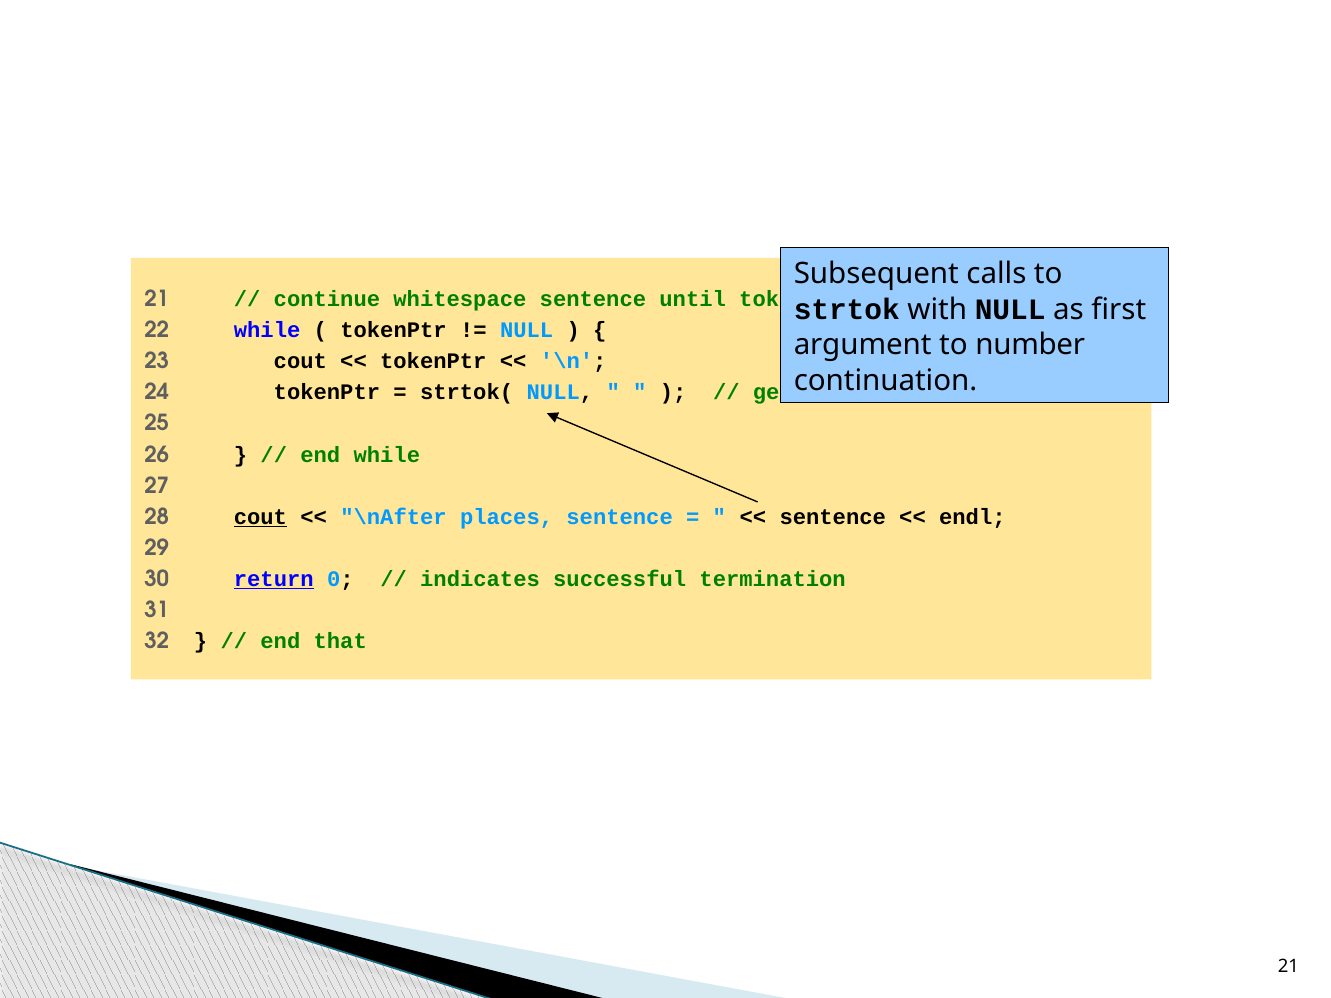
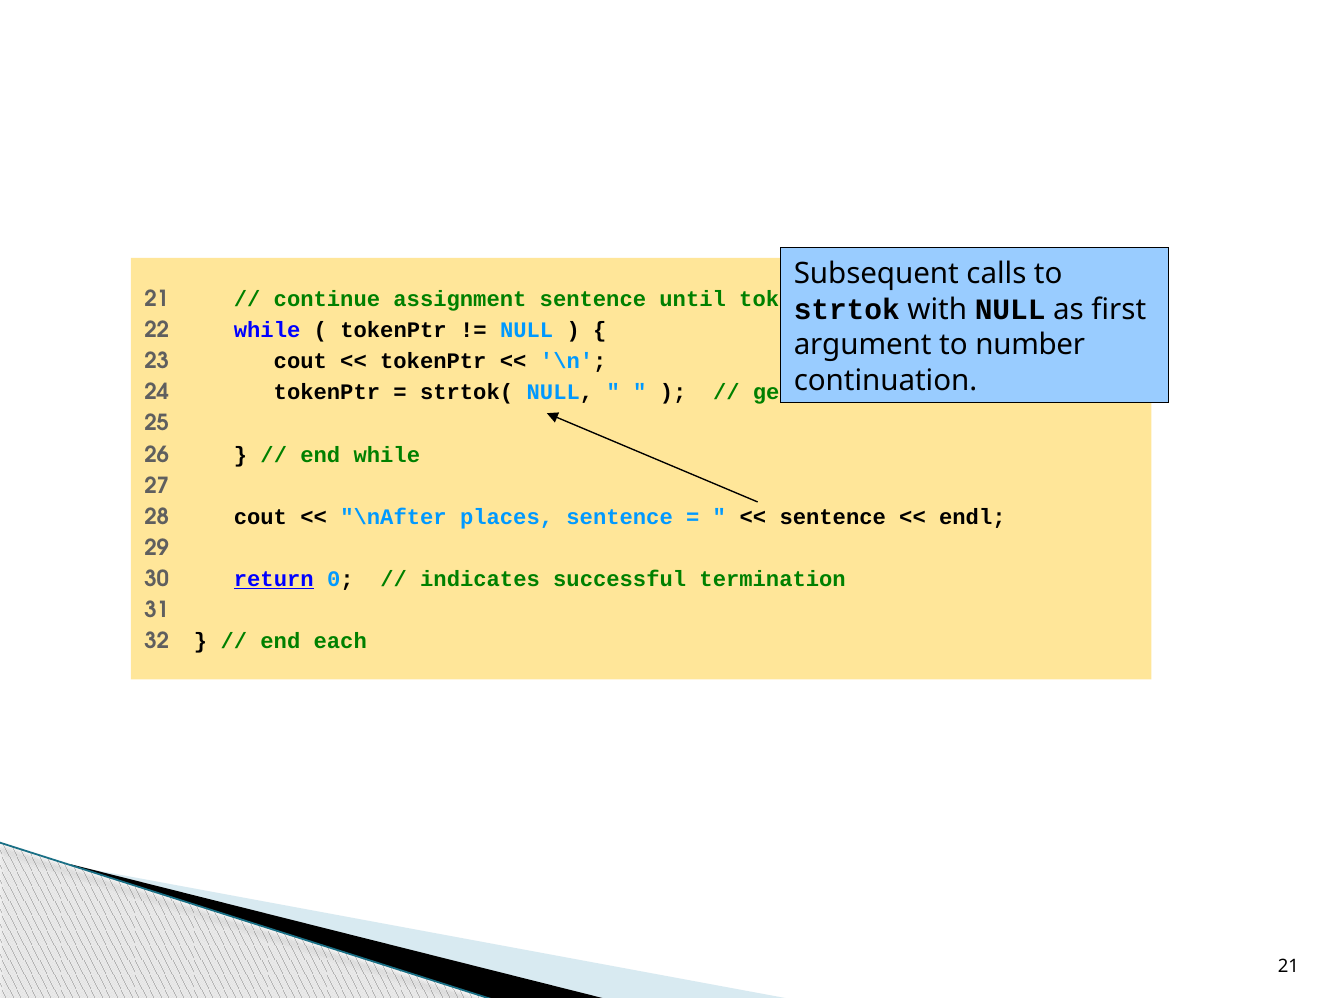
whitespace: whitespace -> assignment
cout at (260, 517) underline: present -> none
that: that -> each
